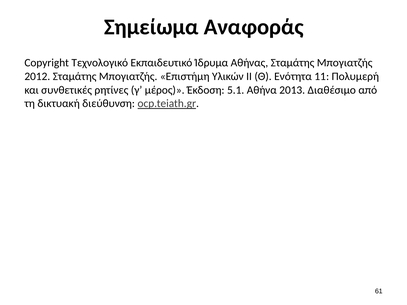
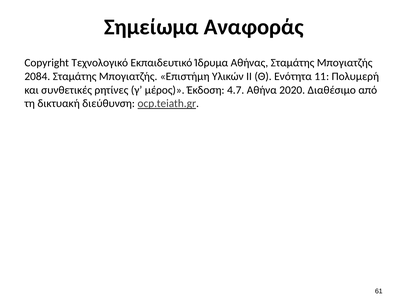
2012: 2012 -> 2084
5.1: 5.1 -> 4.7
2013: 2013 -> 2020
